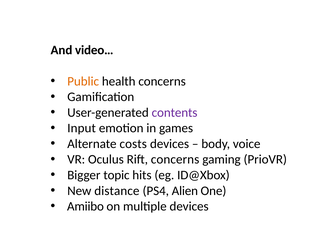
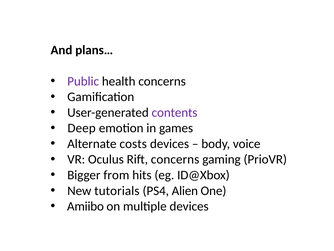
video…: video… -> plans…
Public colour: orange -> purple
Input: Input -> Deep
topic: topic -> from
distance: distance -> tutorials
